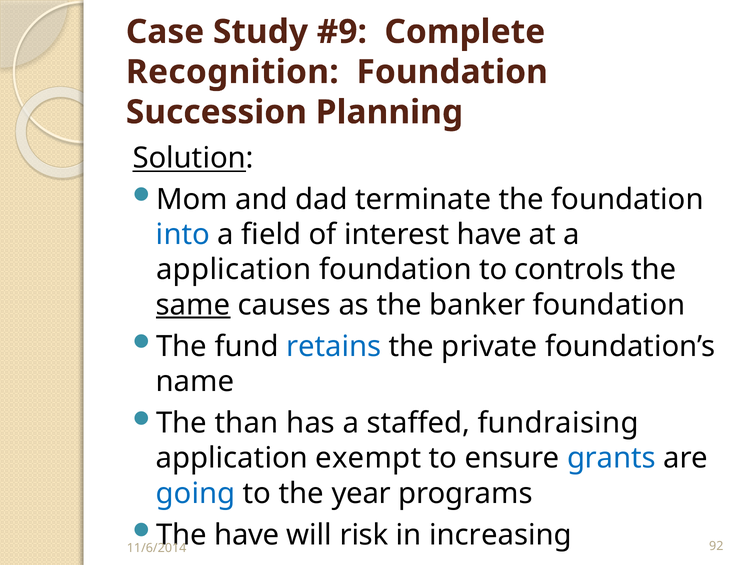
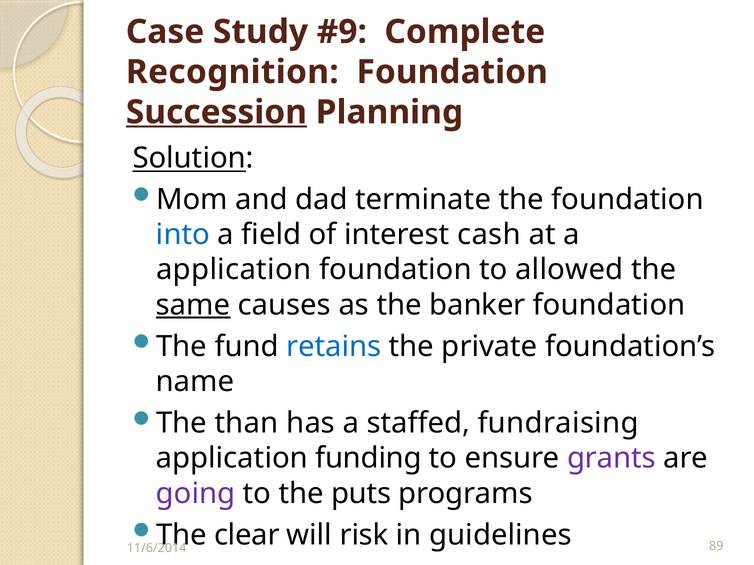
Succession underline: none -> present
interest have: have -> cash
controls: controls -> allowed
exempt: exempt -> funding
grants colour: blue -> purple
going colour: blue -> purple
year: year -> puts
have at (247, 535): have -> clear
increasing: increasing -> guidelines
92: 92 -> 89
